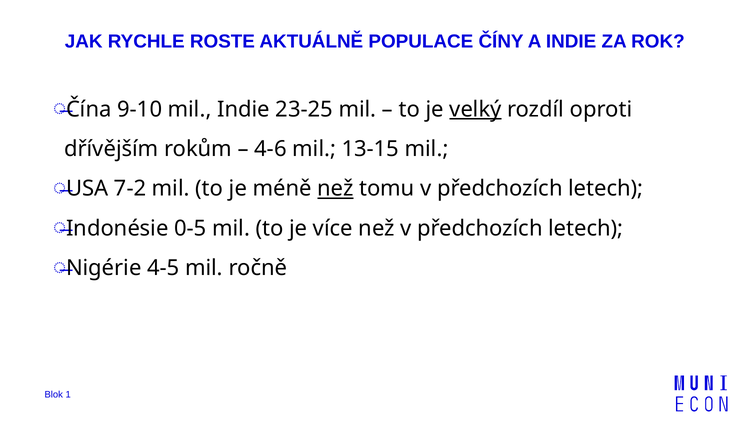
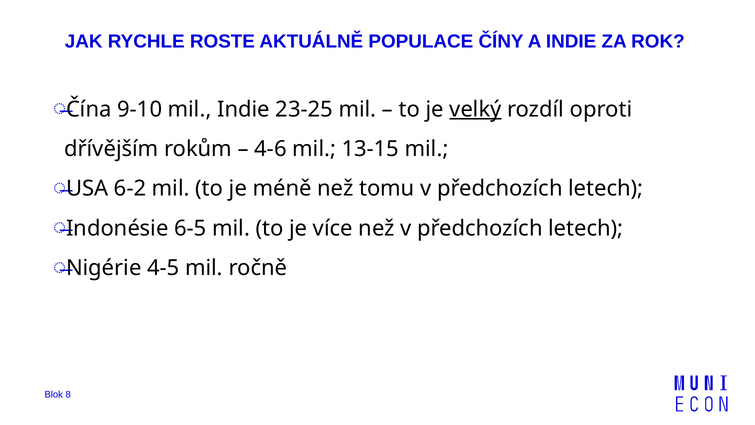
7-2: 7-2 -> 6-2
než at (335, 189) underline: present -> none
0-5: 0-5 -> 6-5
1: 1 -> 8
